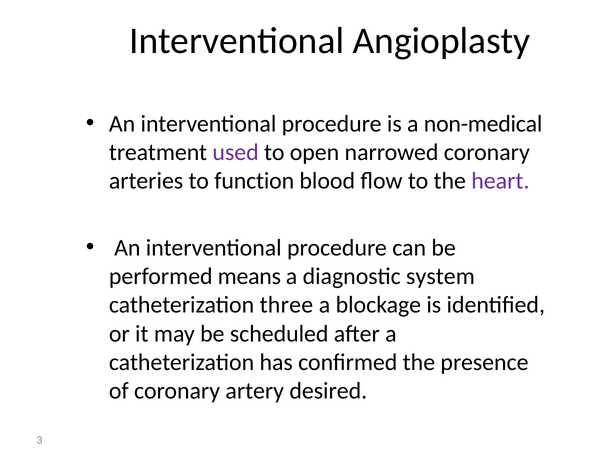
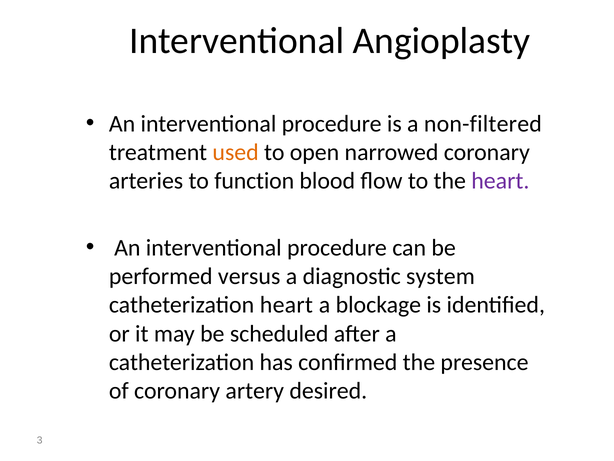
non-medical: non-medical -> non-filtered
used colour: purple -> orange
means: means -> versus
catheterization three: three -> heart
